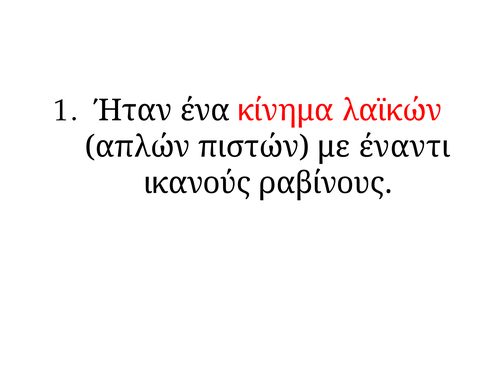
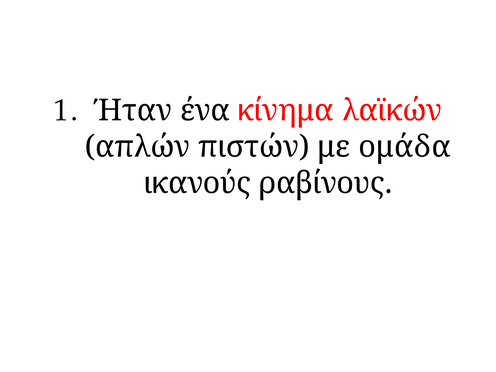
έναντι: έναντι -> ομάδα
